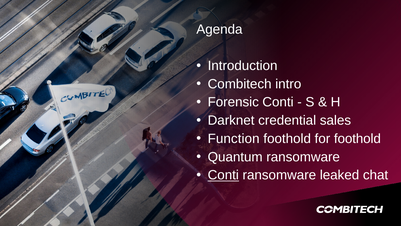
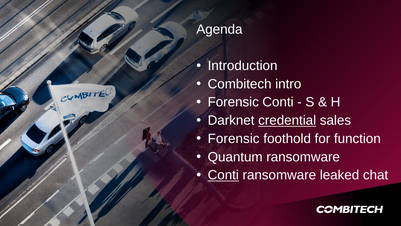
credential underline: none -> present
Function at (234, 138): Function -> Forensic
for foothold: foothold -> function
